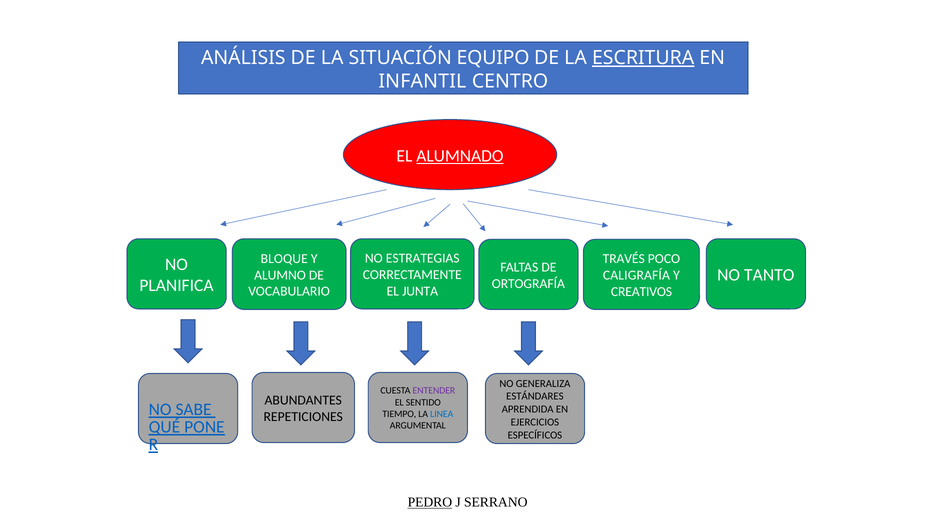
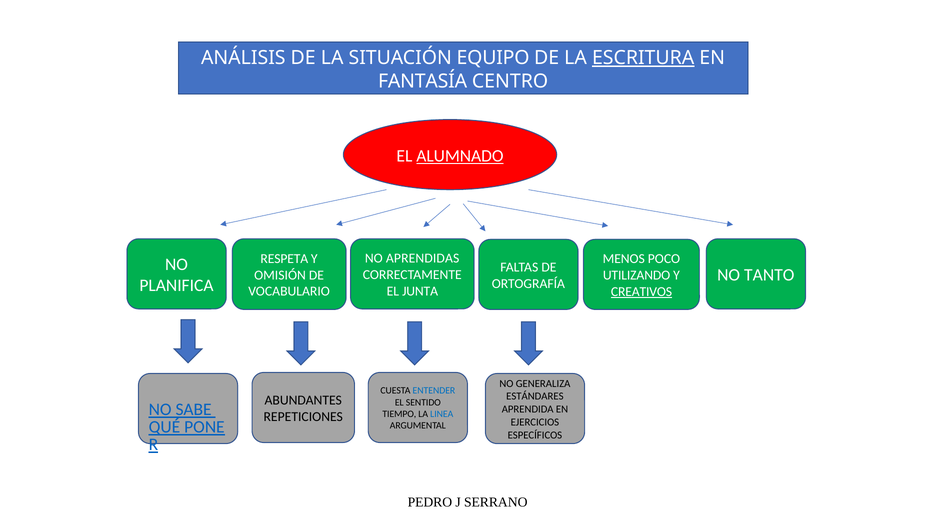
INFANTIL: INFANTIL -> FANTASÍA
ESTRATEGIAS: ESTRATEGIAS -> APRENDIDAS
BLOQUE: BLOQUE -> RESPETA
TRAVÉS: TRAVÉS -> MENOS
ALUMNO: ALUMNO -> OMISIÓN
CALIGRAFÍA: CALIGRAFÍA -> UTILIZANDO
CREATIVOS underline: none -> present
ENTENDER colour: purple -> blue
PEDRO underline: present -> none
